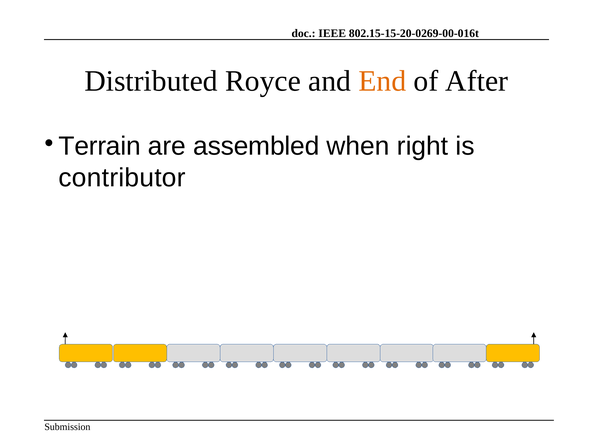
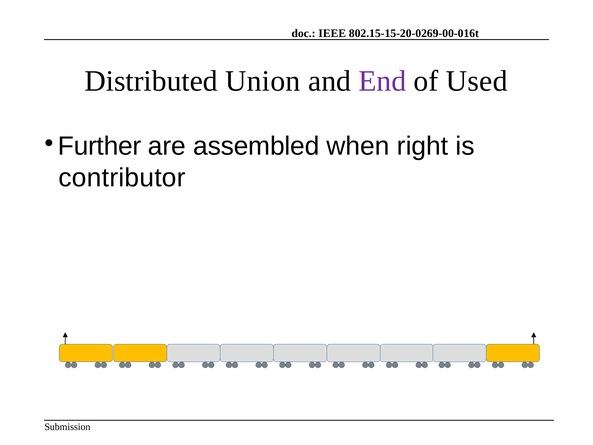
Royce: Royce -> Union
End colour: orange -> purple
After: After -> Used
Terrain: Terrain -> Further
